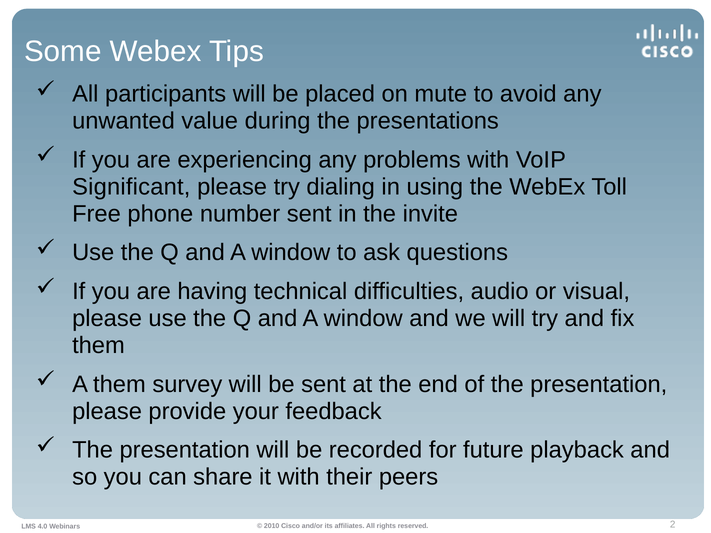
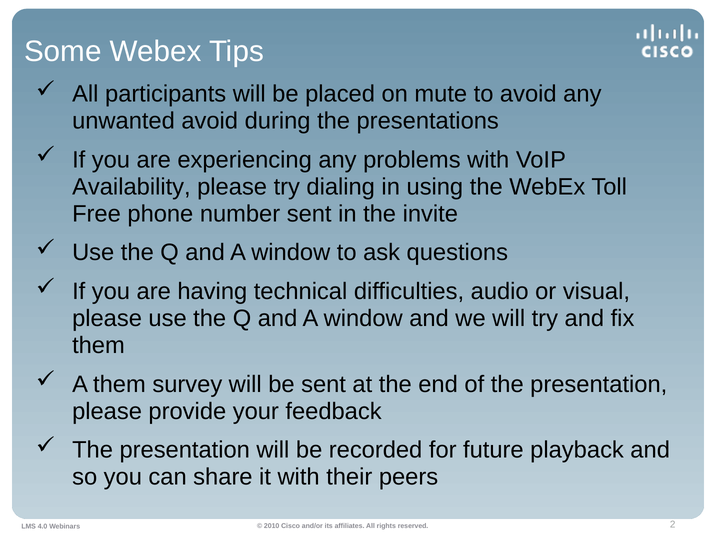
unwanted value: value -> avoid
Significant: Significant -> Availability
